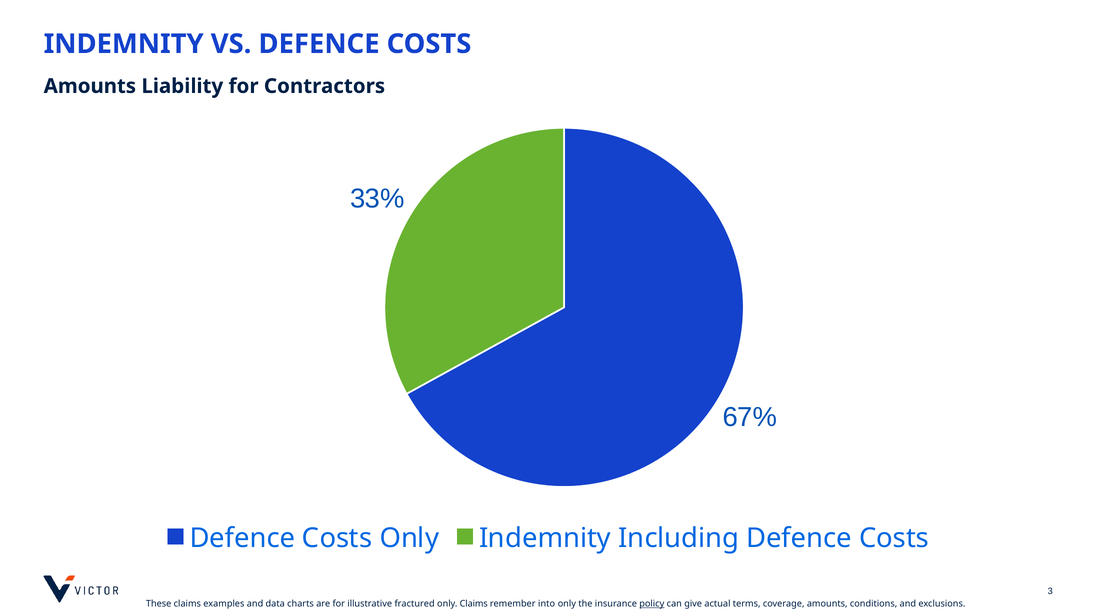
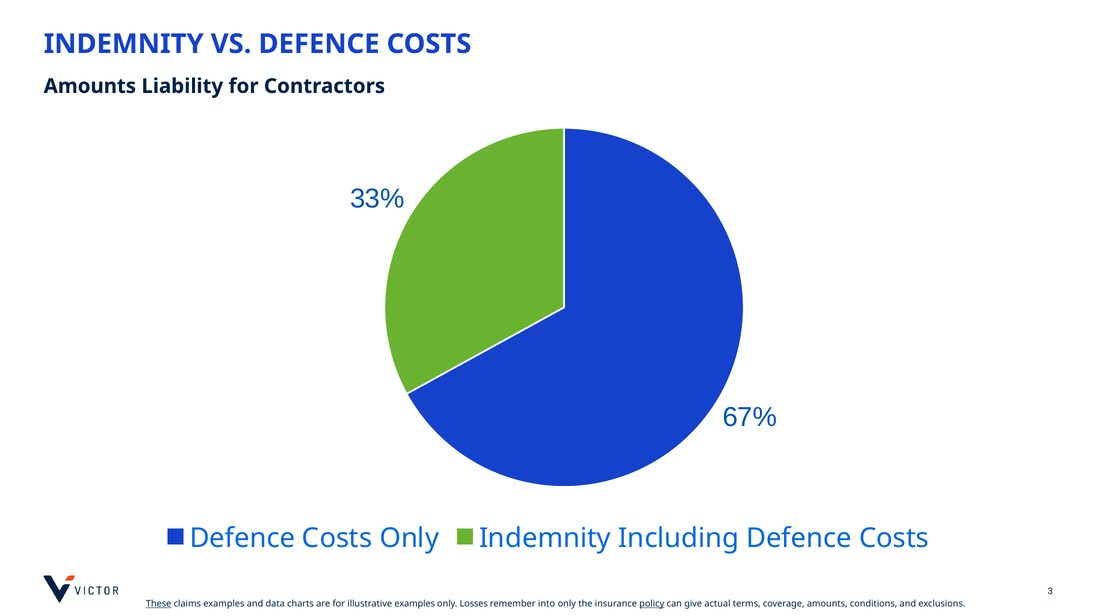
These underline: none -> present
illustrative fractured: fractured -> examples
only Claims: Claims -> Losses
